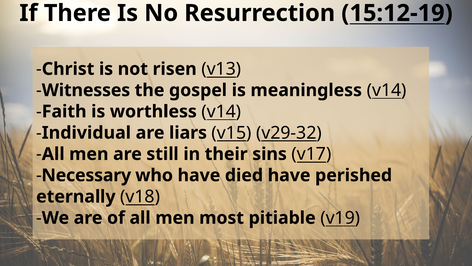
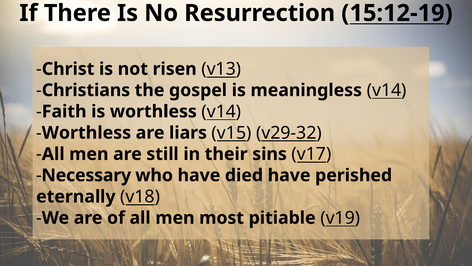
Witnesses: Witnesses -> Christians
Individual at (86, 133): Individual -> Worthless
